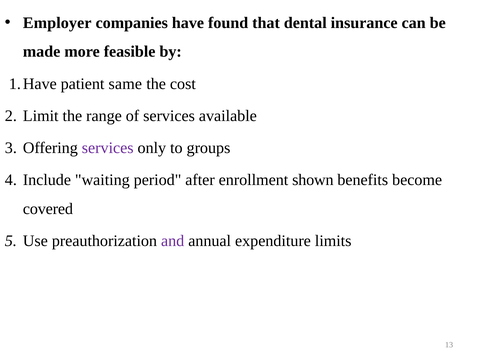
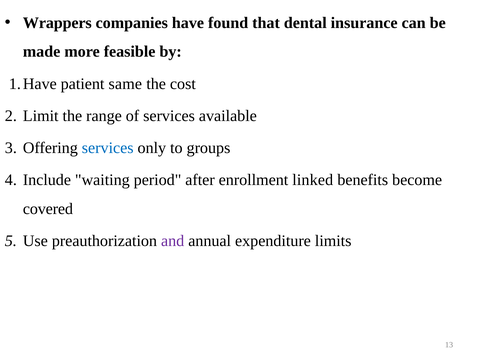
Employer: Employer -> Wrappers
services at (108, 148) colour: purple -> blue
shown: shown -> linked
